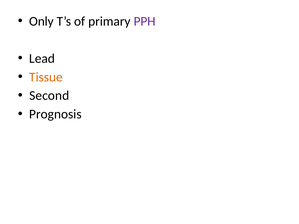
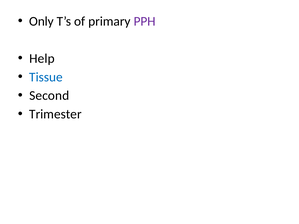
Lead: Lead -> Help
Tissue colour: orange -> blue
Prognosis: Prognosis -> Trimester
